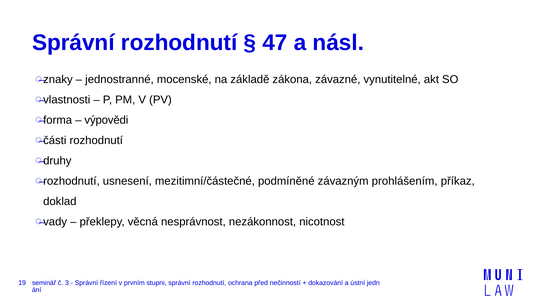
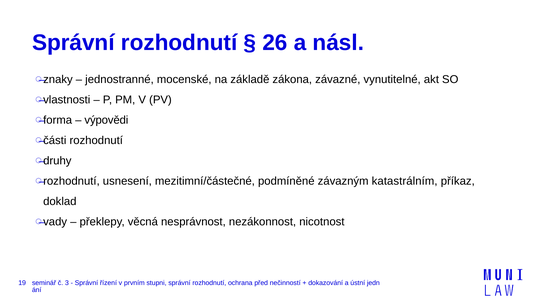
47: 47 -> 26
prohlášením: prohlášením -> katastrálním
